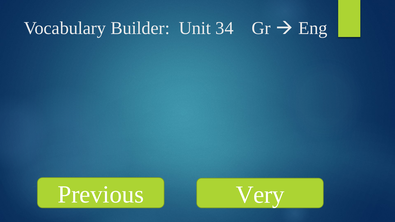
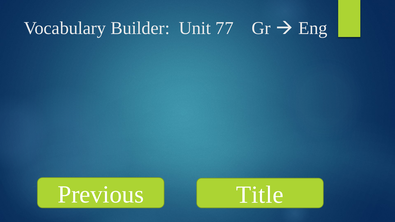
34: 34 -> 77
Very: Very -> Title
